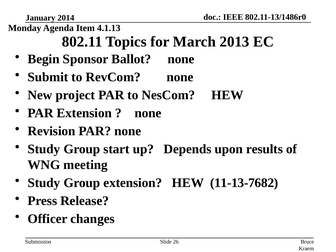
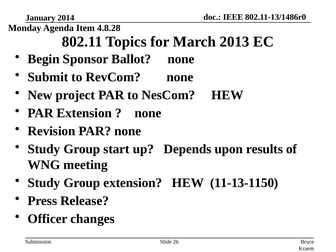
4.1.13: 4.1.13 -> 4.8.28
11-13-7682: 11-13-7682 -> 11-13-1150
